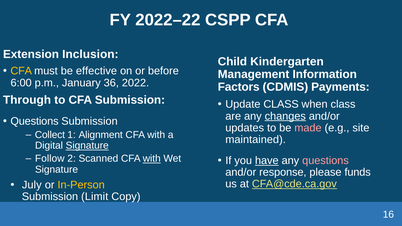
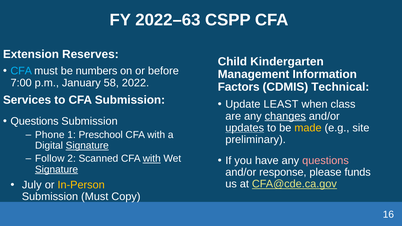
2022–22: 2022–22 -> 2022–63
Inclusion: Inclusion -> Reserves
CFA at (21, 71) colour: yellow -> light blue
effective: effective -> numbers
6:00: 6:00 -> 7:00
36: 36 -> 58
Payments: Payments -> Technical
Through: Through -> Services
Update CLASS: CLASS -> LEAST
updates underline: none -> present
made colour: pink -> yellow
Collect: Collect -> Phone
Alignment: Alignment -> Preschool
maintained: maintained -> preliminary
have underline: present -> none
Signature at (57, 169) underline: none -> present
Submission Limit: Limit -> Must
